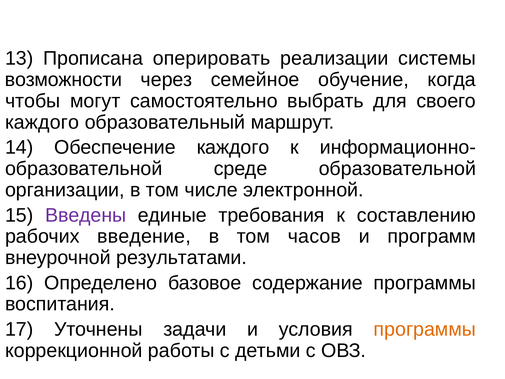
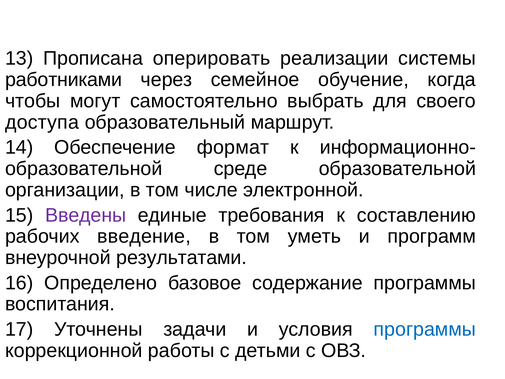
возможности: возможности -> работниками
каждого at (42, 122): каждого -> доступа
Обеспечение каждого: каждого -> формат
часов: часов -> уметь
программы at (425, 329) colour: orange -> blue
